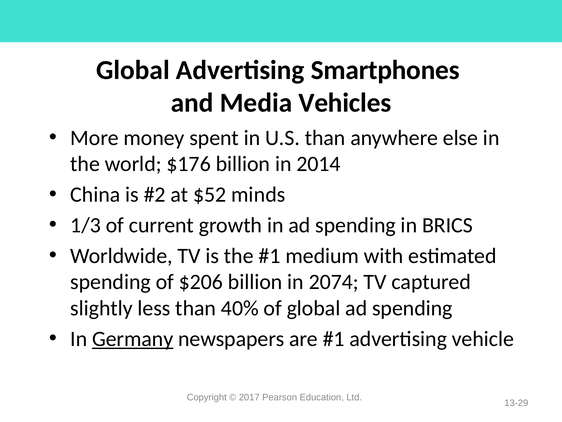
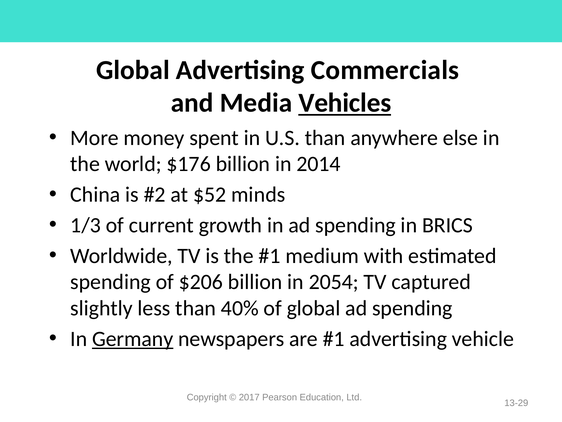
Smartphones: Smartphones -> Commercials
Vehicles underline: none -> present
2074: 2074 -> 2054
